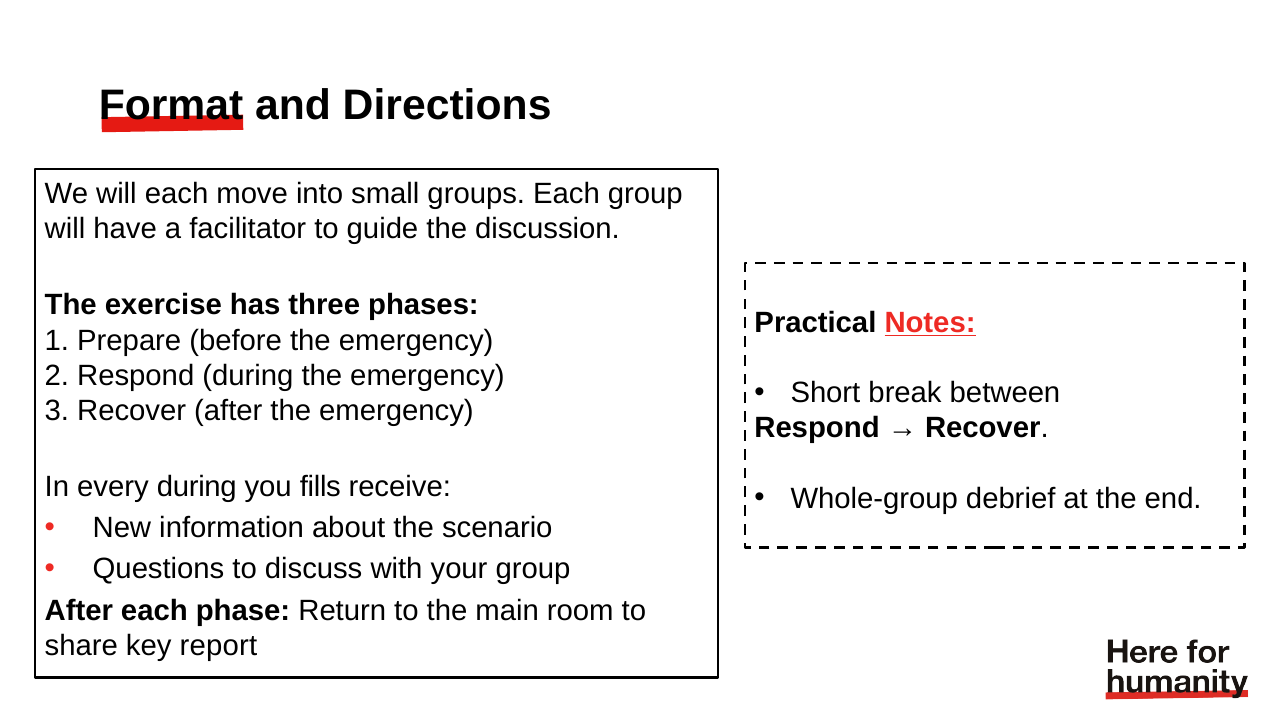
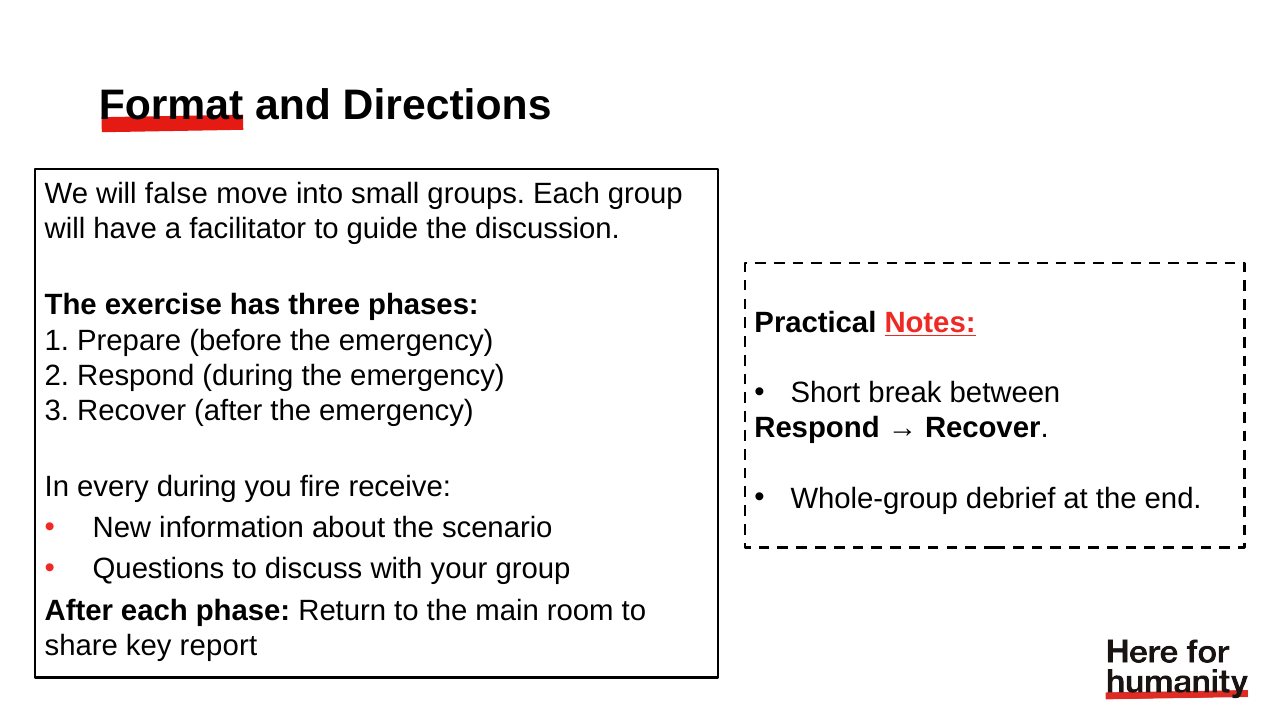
will each: each -> false
fills: fills -> fire
